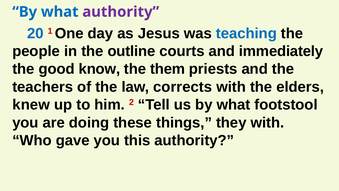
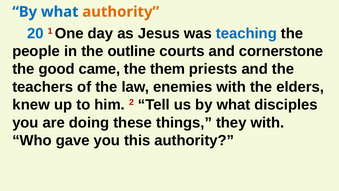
authority at (121, 12) colour: purple -> orange
immediately: immediately -> cornerstone
know: know -> came
corrects: corrects -> enemies
footstool: footstool -> disciples
